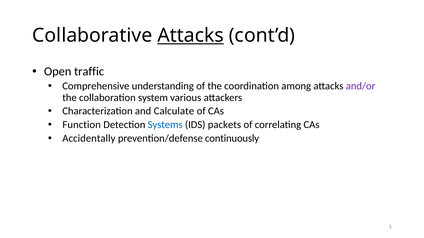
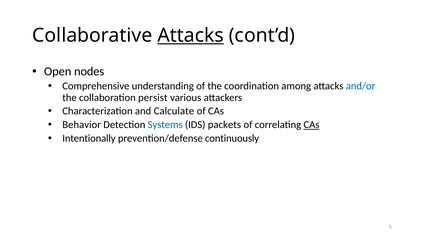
traffic: traffic -> nodes
and/or colour: purple -> blue
system: system -> persist
Function: Function -> Behavior
CAs at (312, 125) underline: none -> present
Accidentally: Accidentally -> Intentionally
